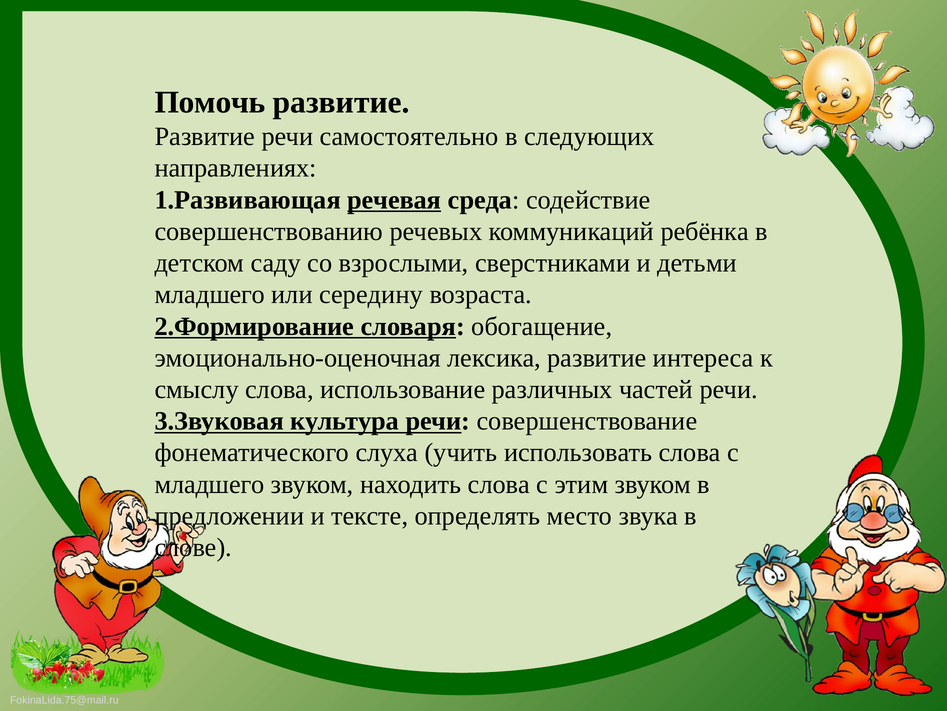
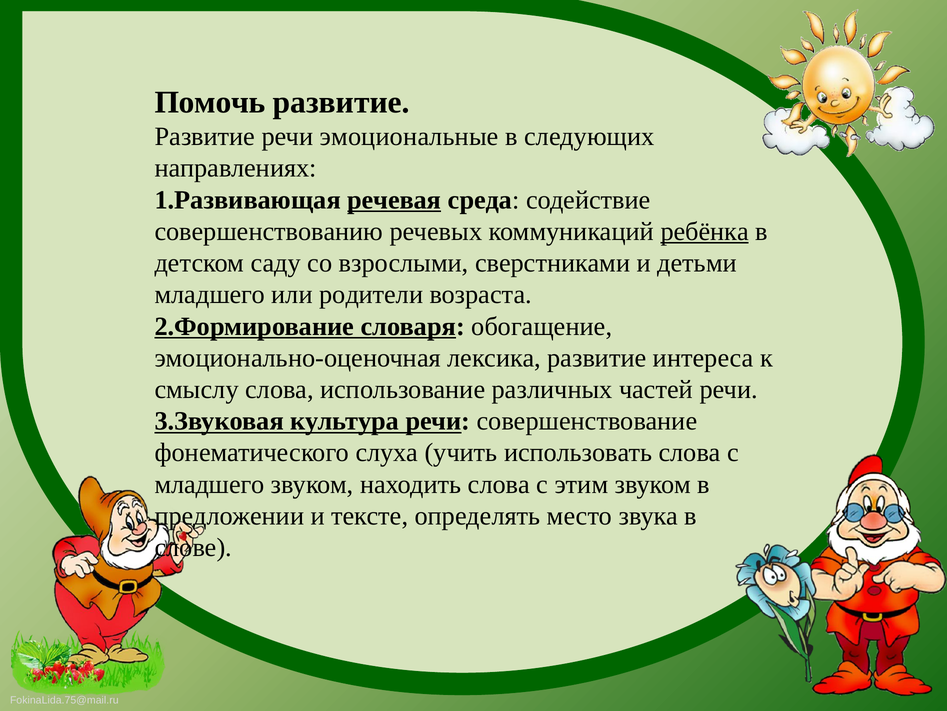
самостоятельно: самостоятельно -> эмоциональные
ребёнка underline: none -> present
середину: середину -> родители
